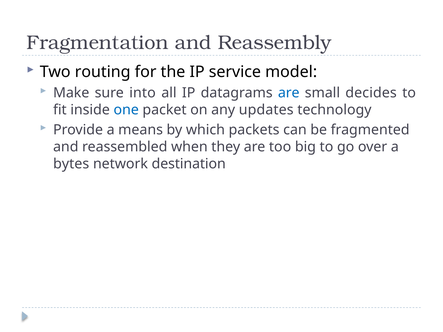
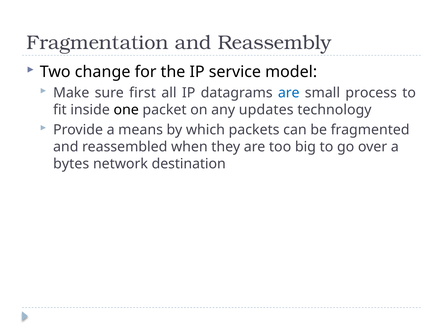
routing: routing -> change
into: into -> first
decides: decides -> process
one colour: blue -> black
